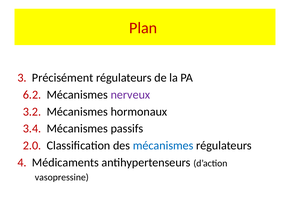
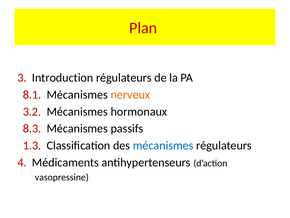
Précisément: Précisément -> Introduction
6.2: 6.2 -> 8.1
nerveux colour: purple -> orange
3.4: 3.4 -> 8.3
2.0: 2.0 -> 1.3
